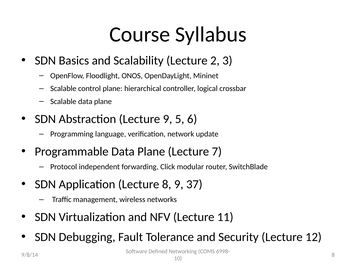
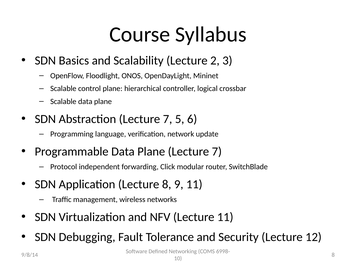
Abstraction Lecture 9: 9 -> 7
9 37: 37 -> 11
